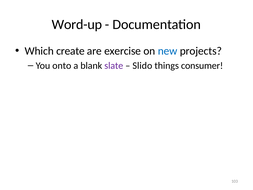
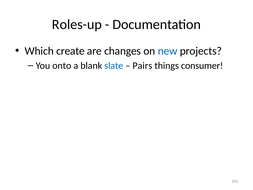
Word-up: Word-up -> Roles-up
exercise: exercise -> changes
slate colour: purple -> blue
Slido: Slido -> Pairs
